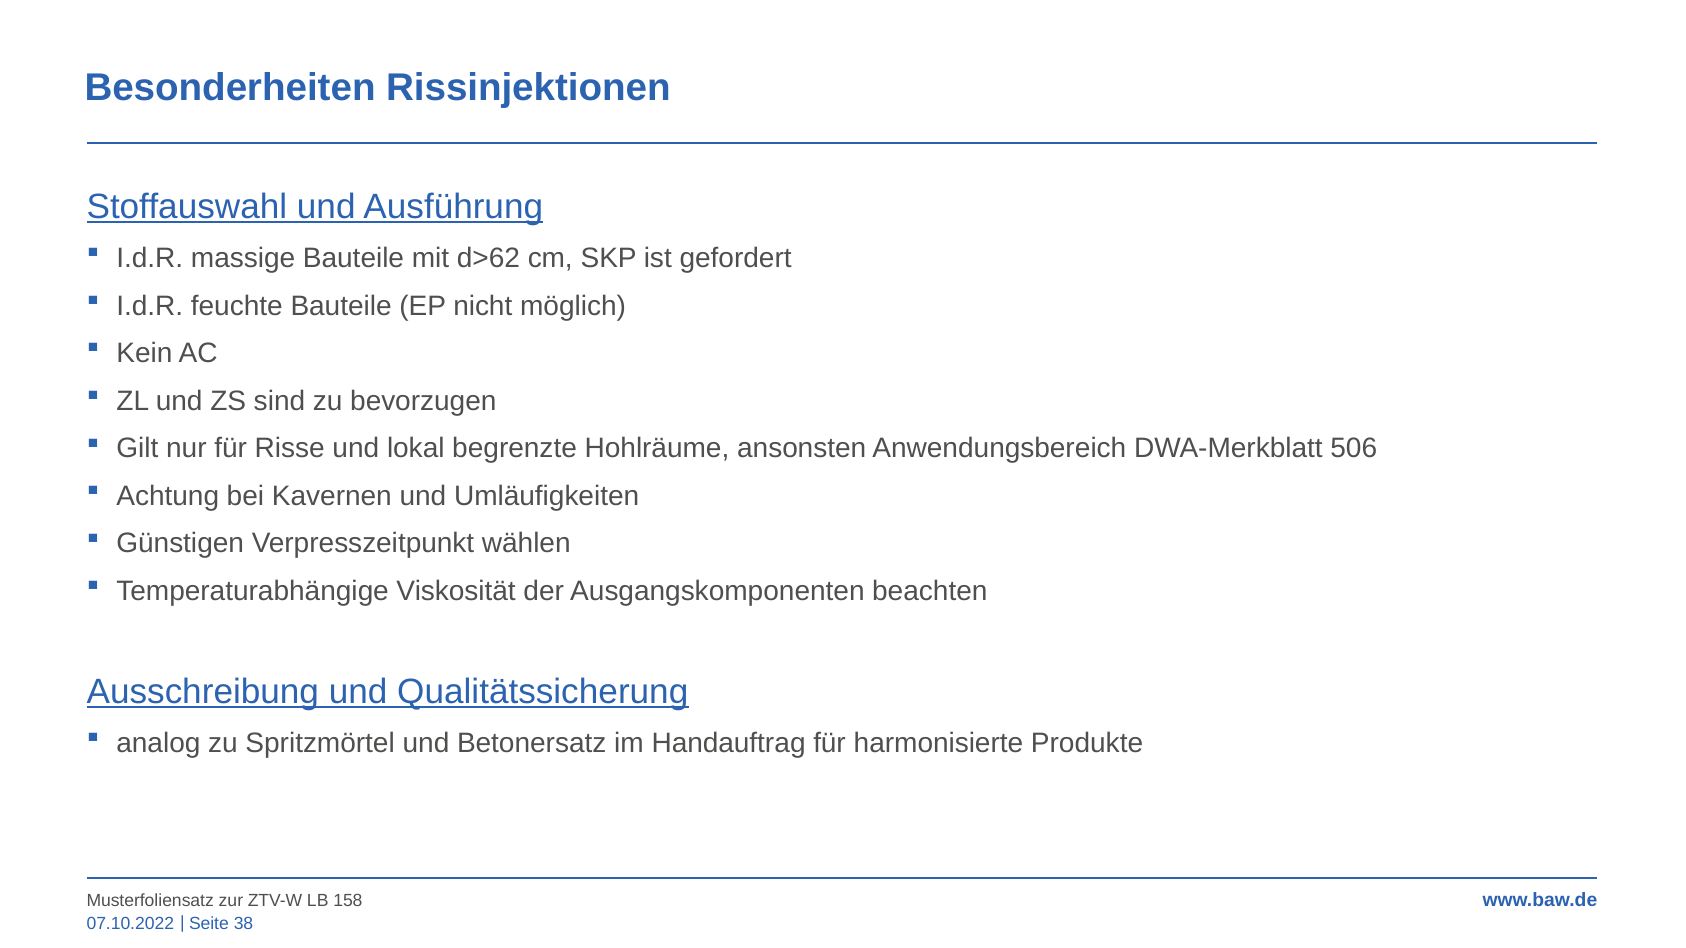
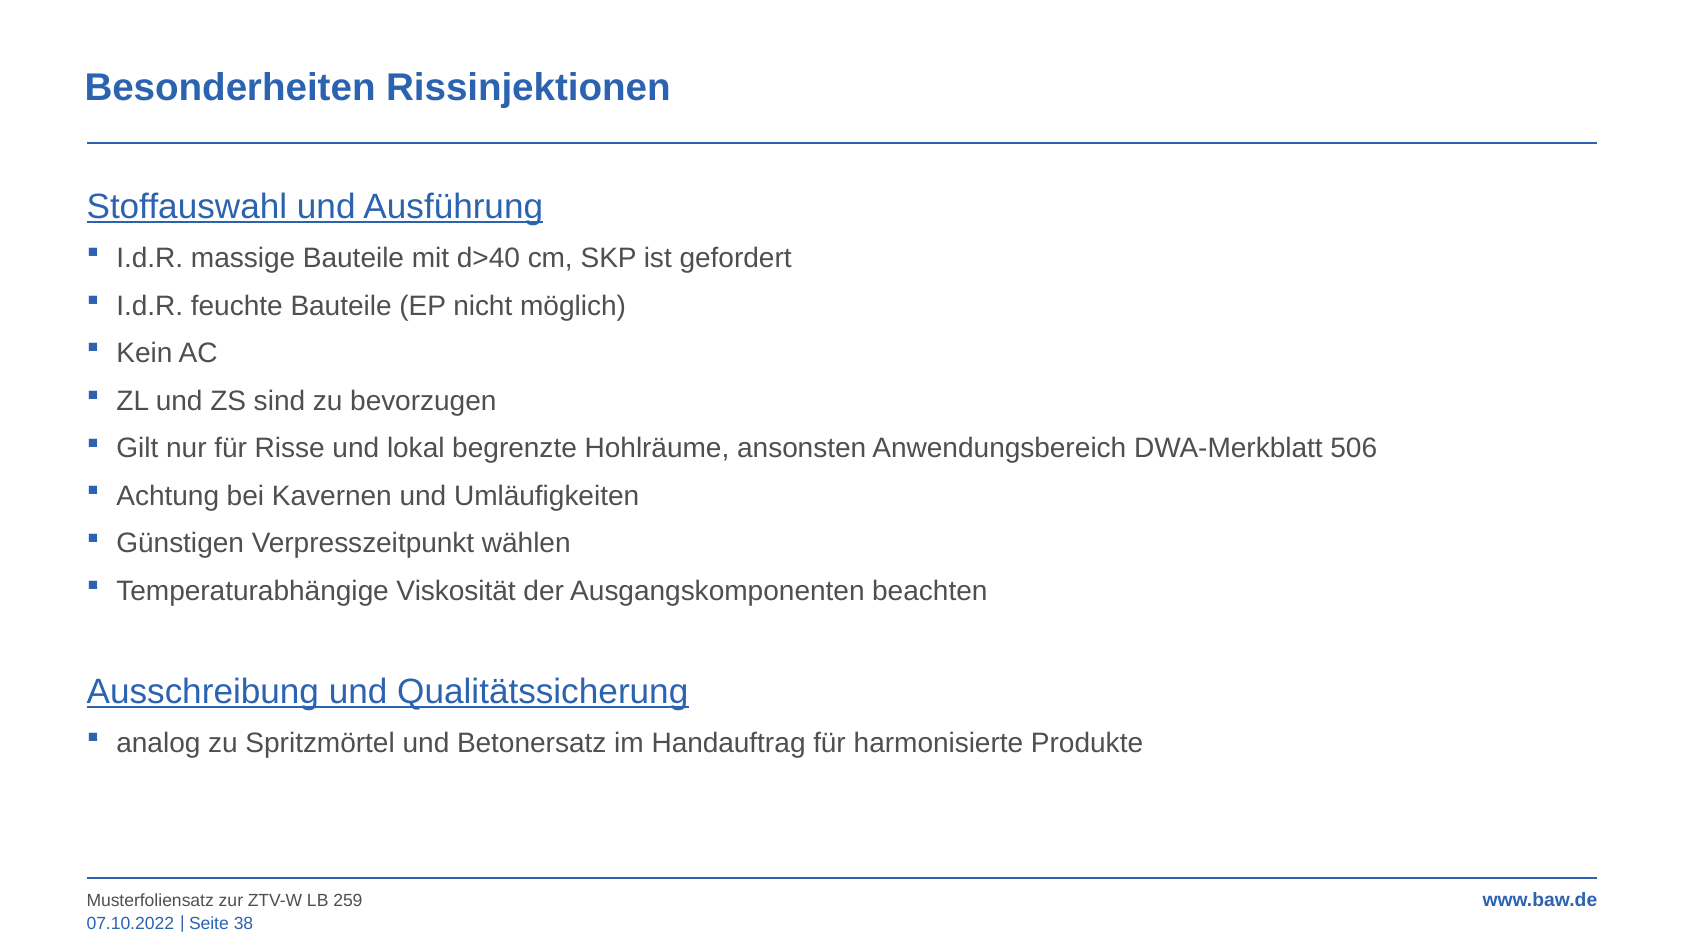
d>62: d>62 -> d>40
158: 158 -> 259
